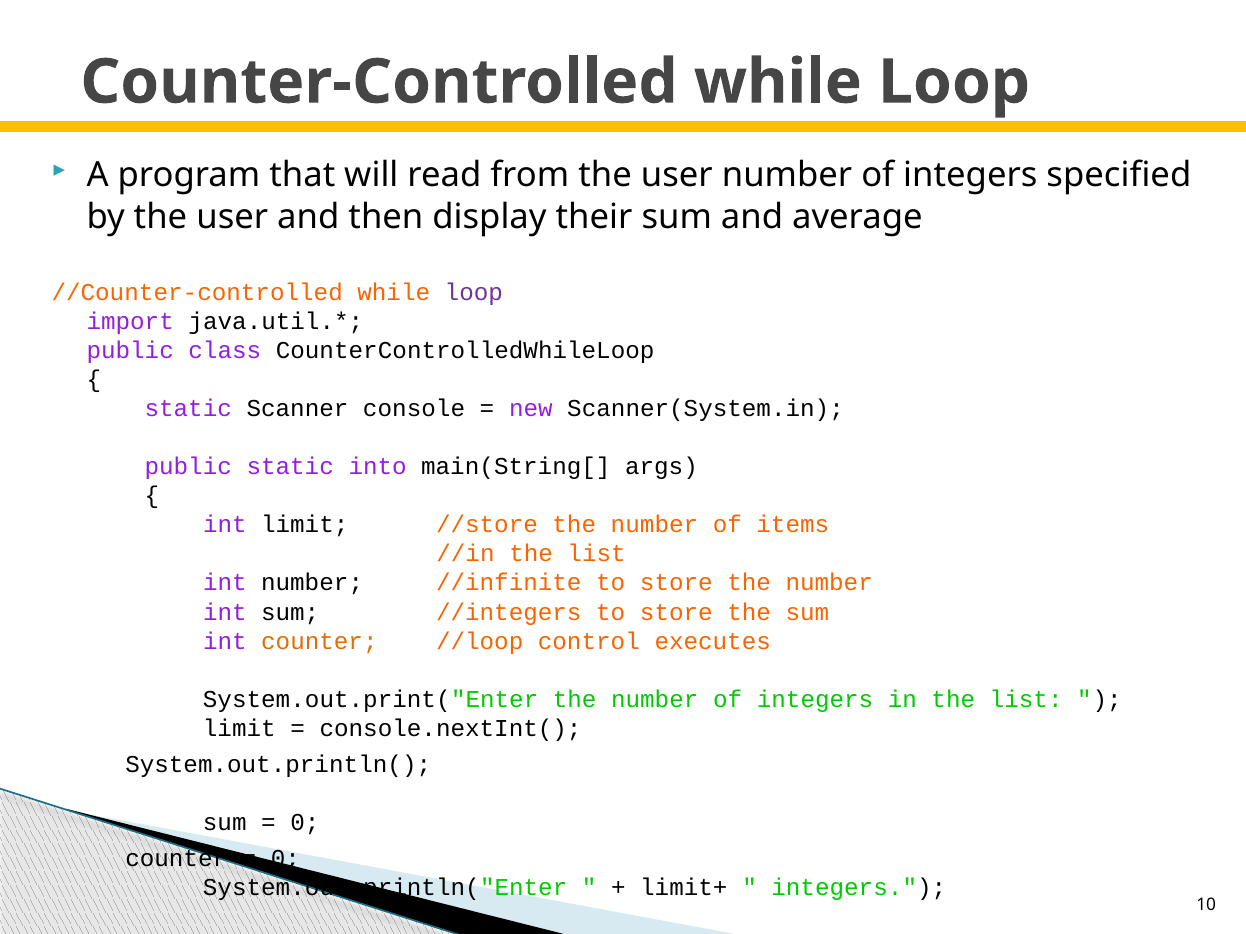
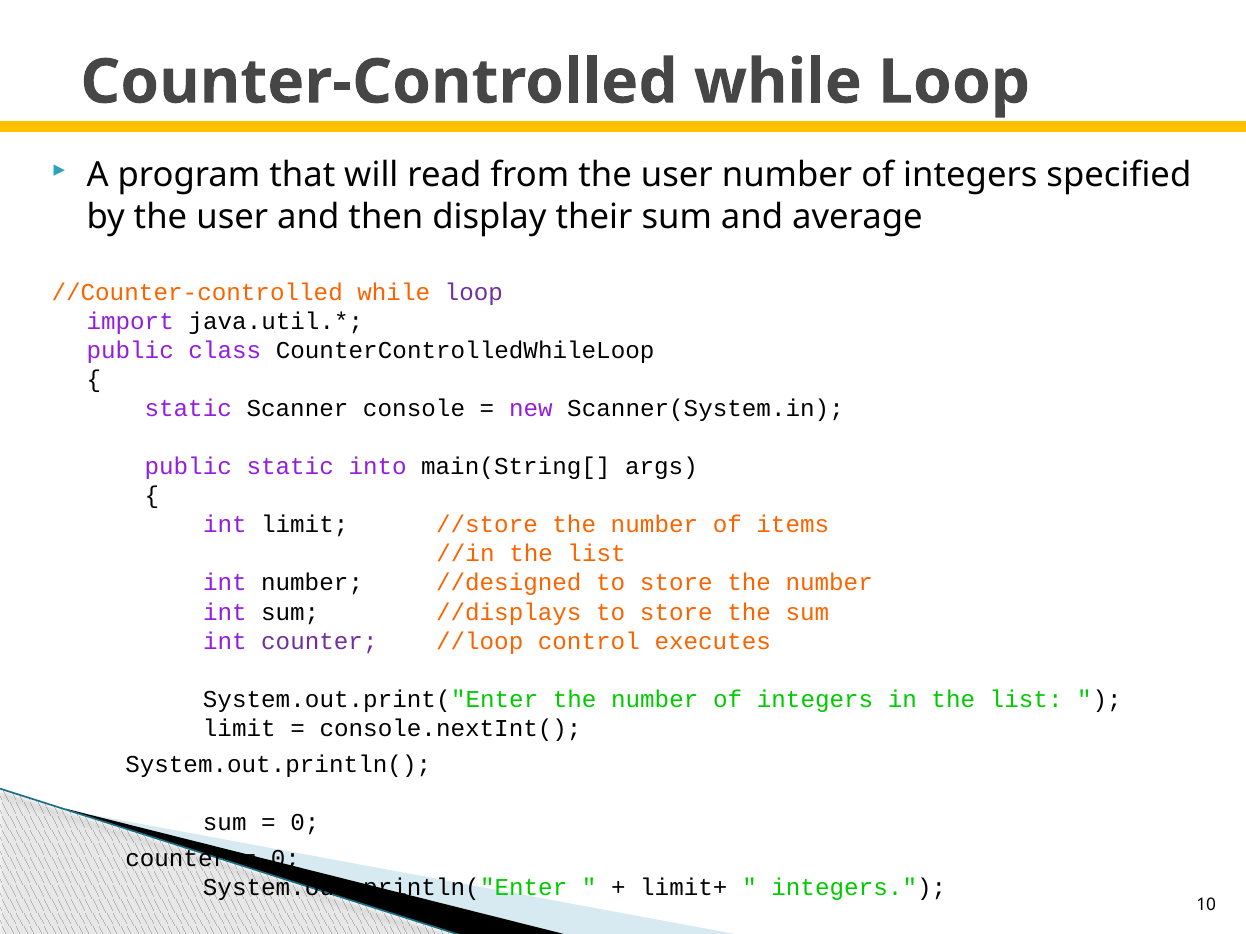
//infinite: //infinite -> //designed
//integers: //integers -> //displays
counter at (319, 641) colour: orange -> purple
